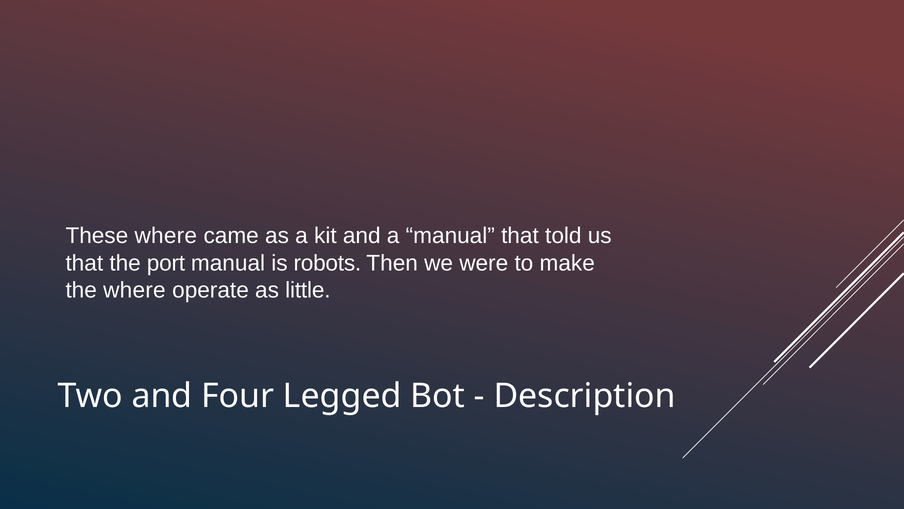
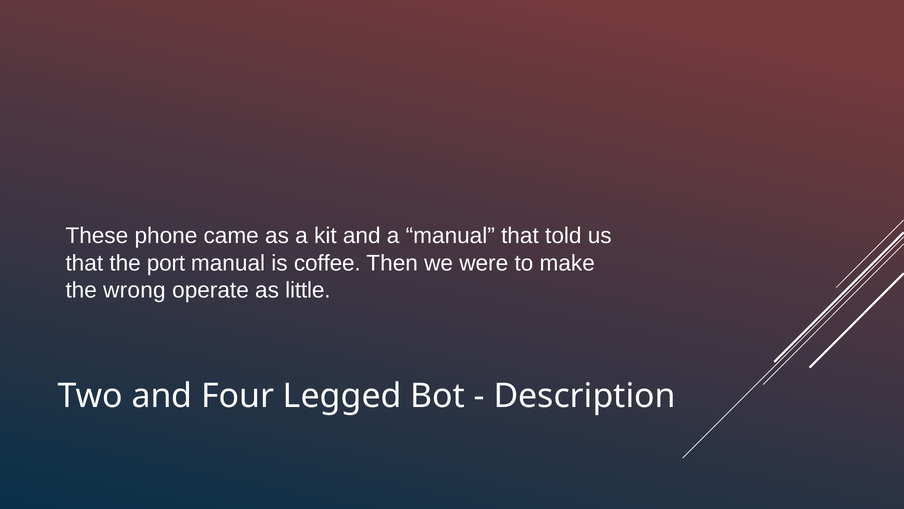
These where: where -> phone
robots: robots -> coffee
the where: where -> wrong
